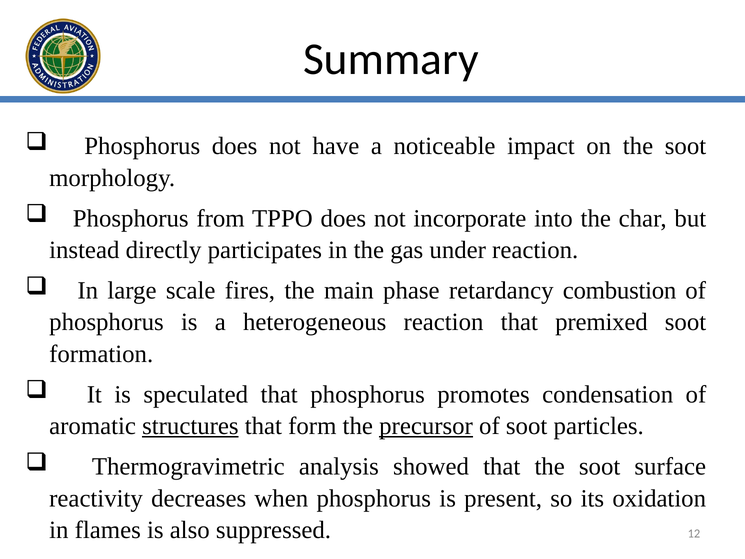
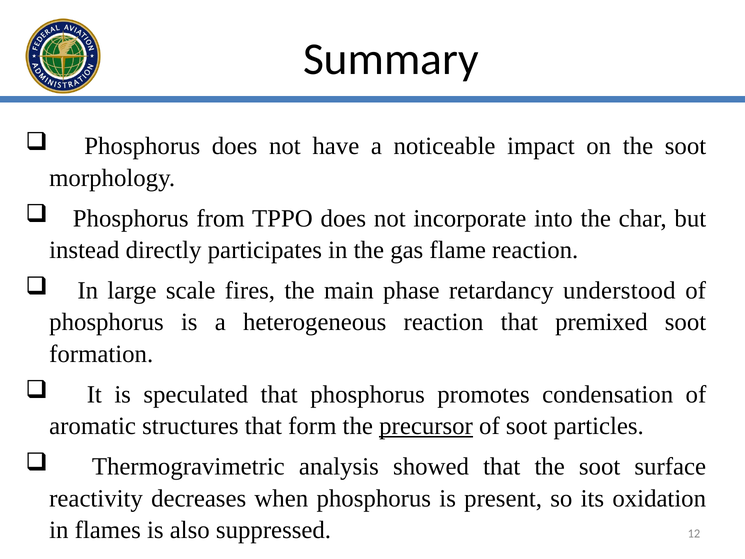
under: under -> flame
combustion: combustion -> understood
structures underline: present -> none
